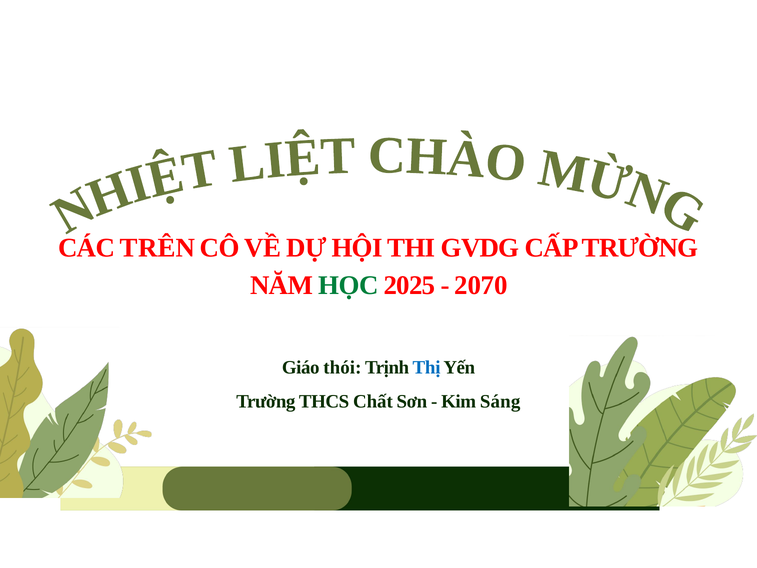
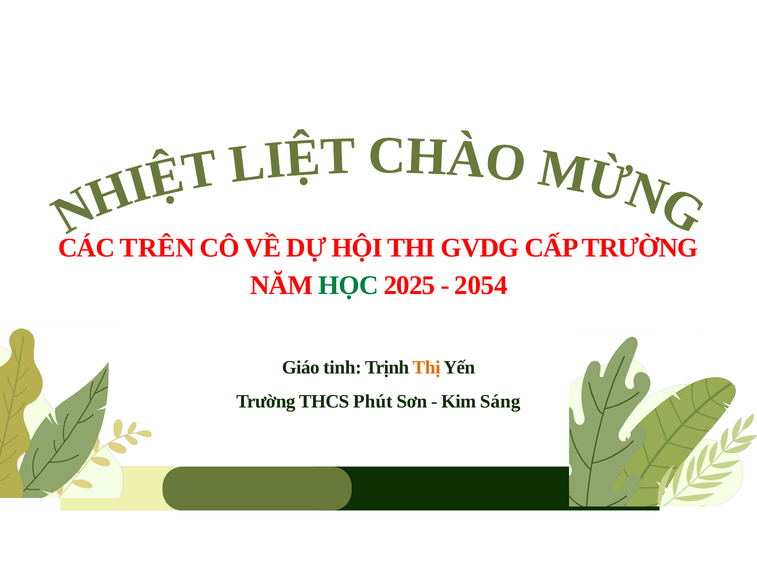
2070: 2070 -> 2054
thói: thói -> tinh
Thị colour: blue -> orange
Chất: Chất -> Phút
